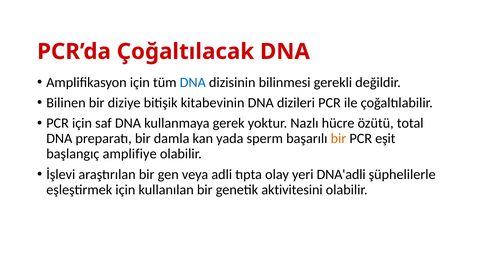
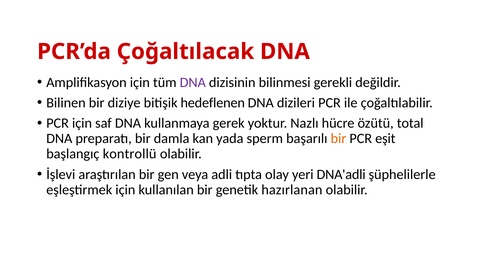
DNA at (193, 82) colour: blue -> purple
kitabevinin: kitabevinin -> hedeflenen
amplifiye: amplifiye -> kontrollü
aktivitesini: aktivitesini -> hazırlanan
